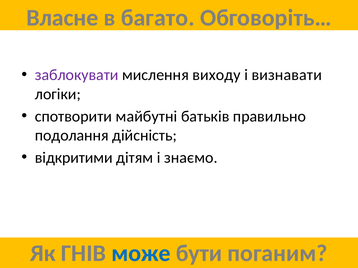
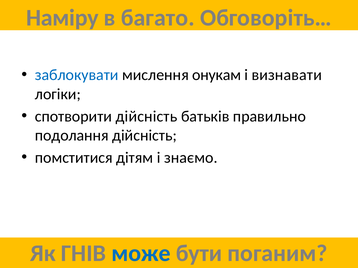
Власне: Власне -> Наміру
заблокувати colour: purple -> blue
виходу: виходу -> онукам
спотворити майбутні: майбутні -> дійсність
відкритими: відкритими -> помститися
